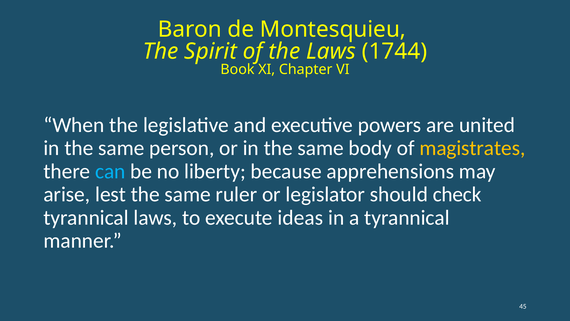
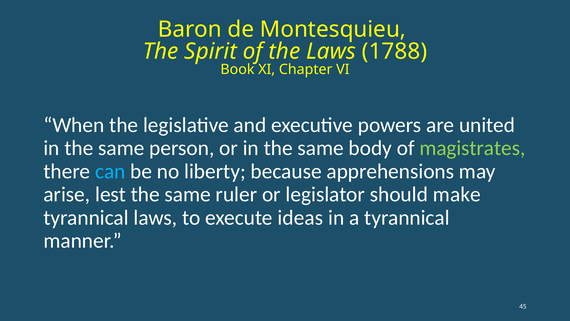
1744: 1744 -> 1788
magistrates colour: yellow -> light green
check: check -> make
